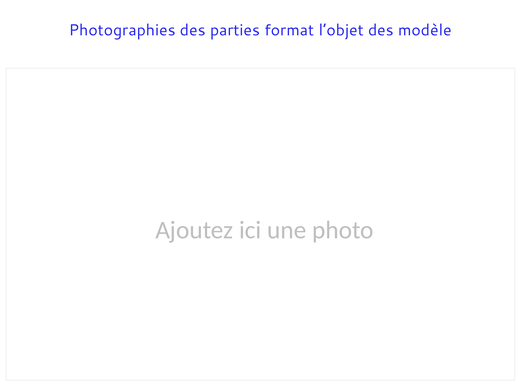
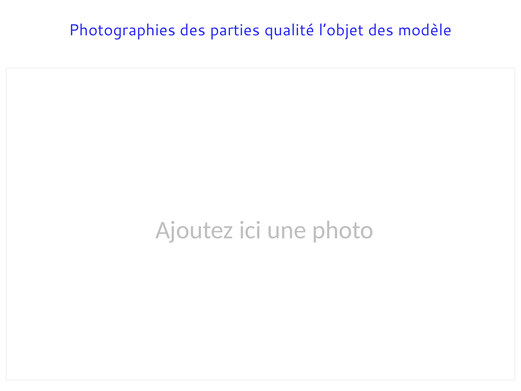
format: format -> qualité
